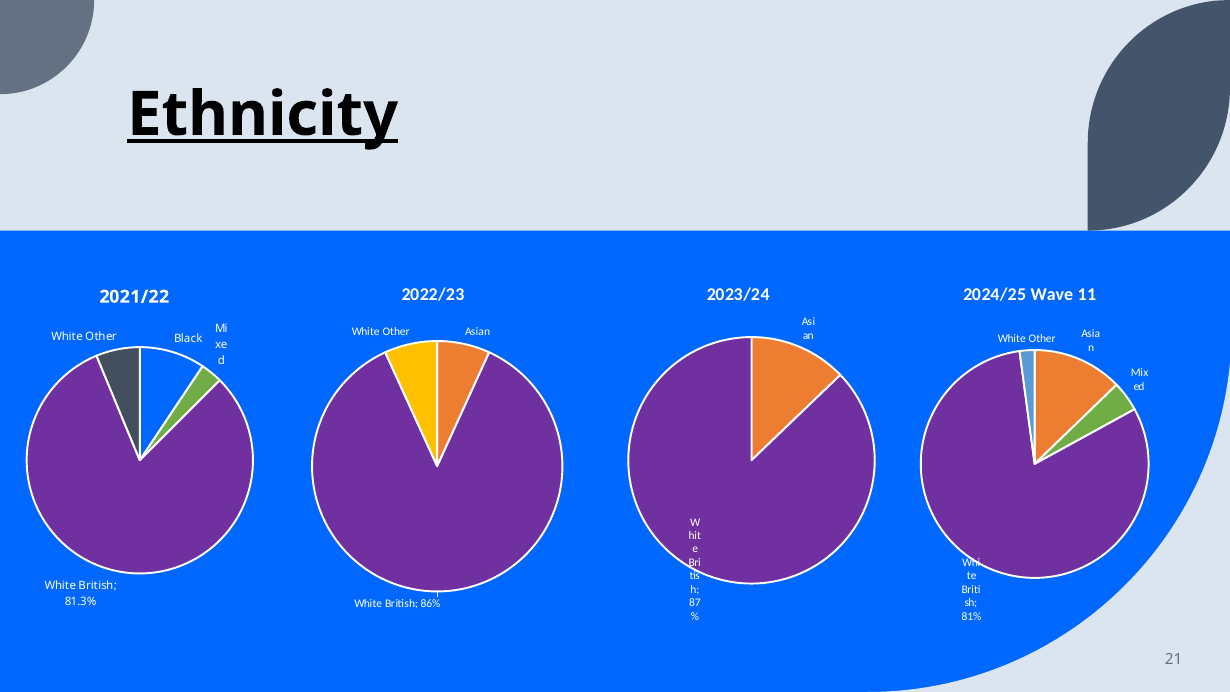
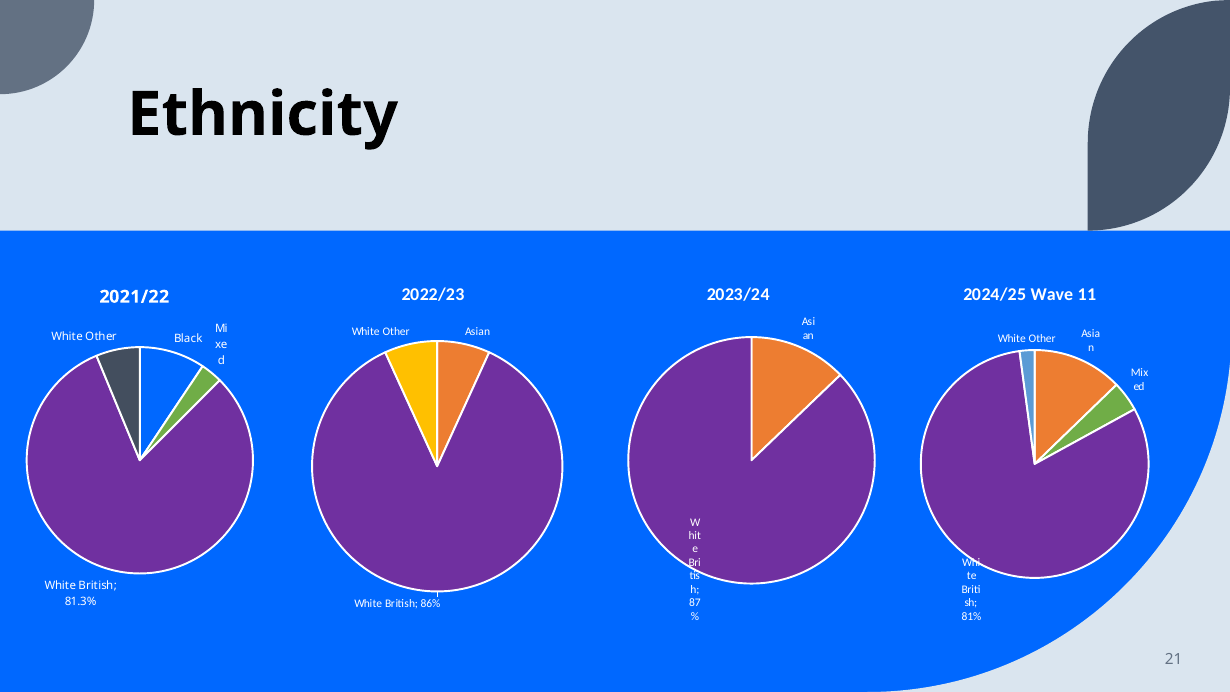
Ethnicity underline: present -> none
